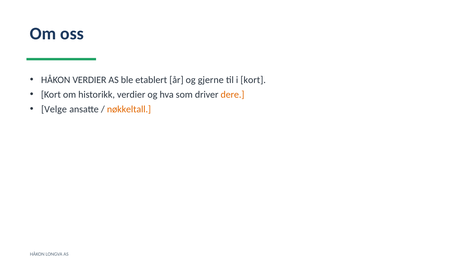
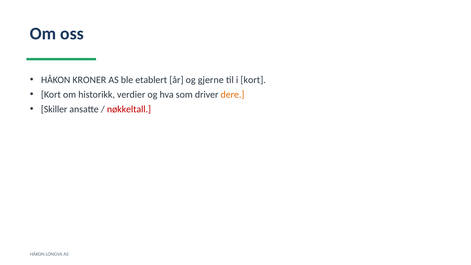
HÅKON VERDIER: VERDIER -> KRONER
Velge: Velge -> Skiller
nøkkeltall colour: orange -> red
